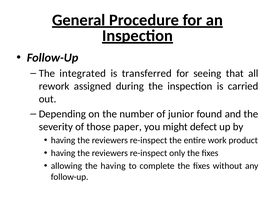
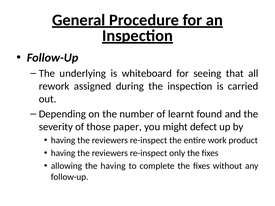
integrated: integrated -> underlying
transferred: transferred -> whiteboard
junior: junior -> learnt
